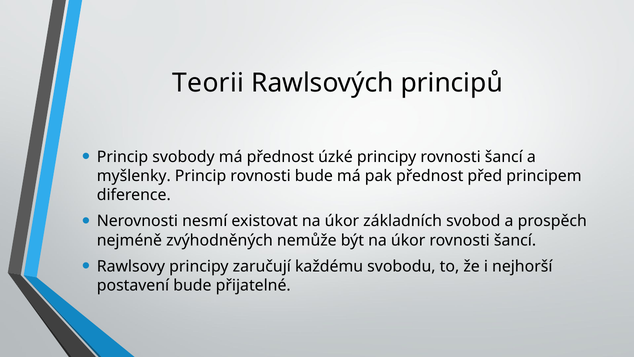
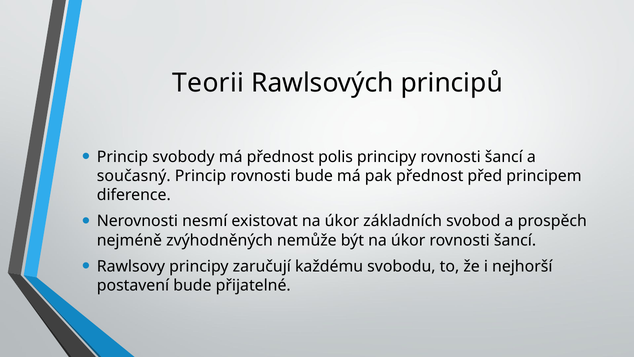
úzké: úzké -> polis
myšlenky: myšlenky -> současný
